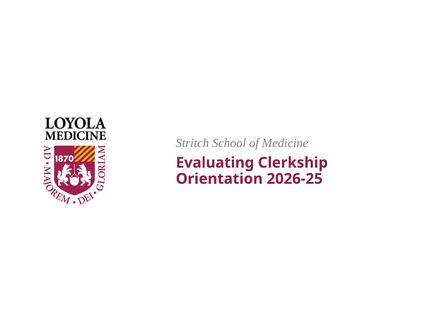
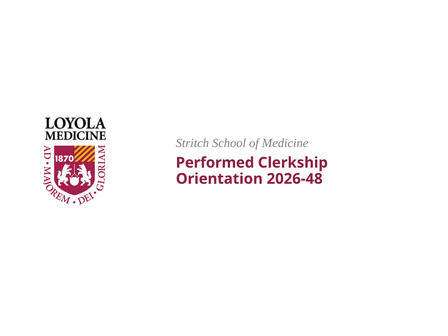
Evaluating: Evaluating -> Performed
2026-25: 2026-25 -> 2026-48
